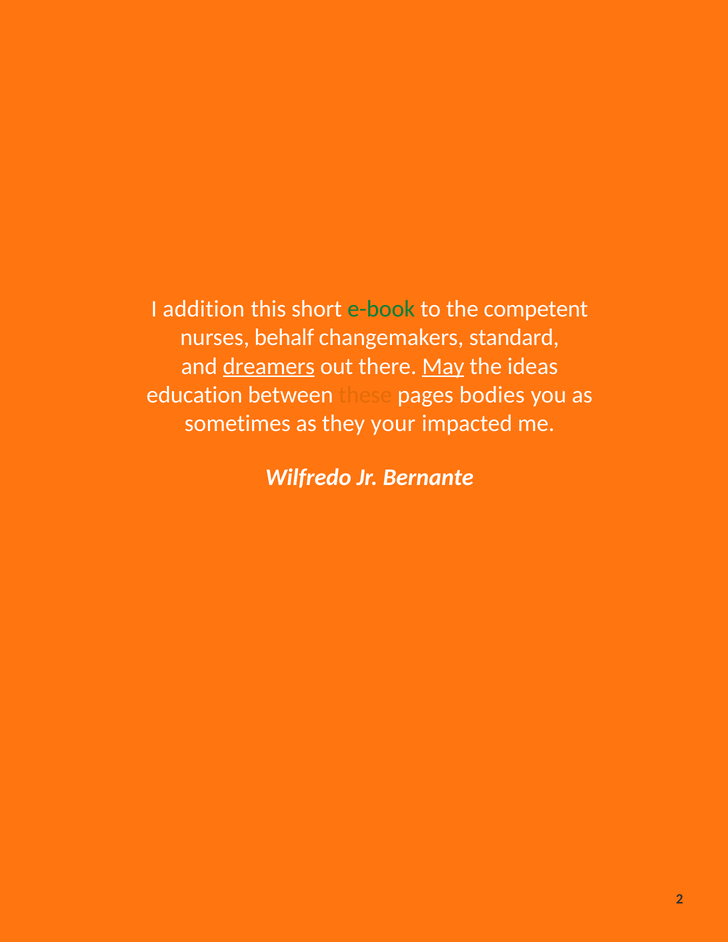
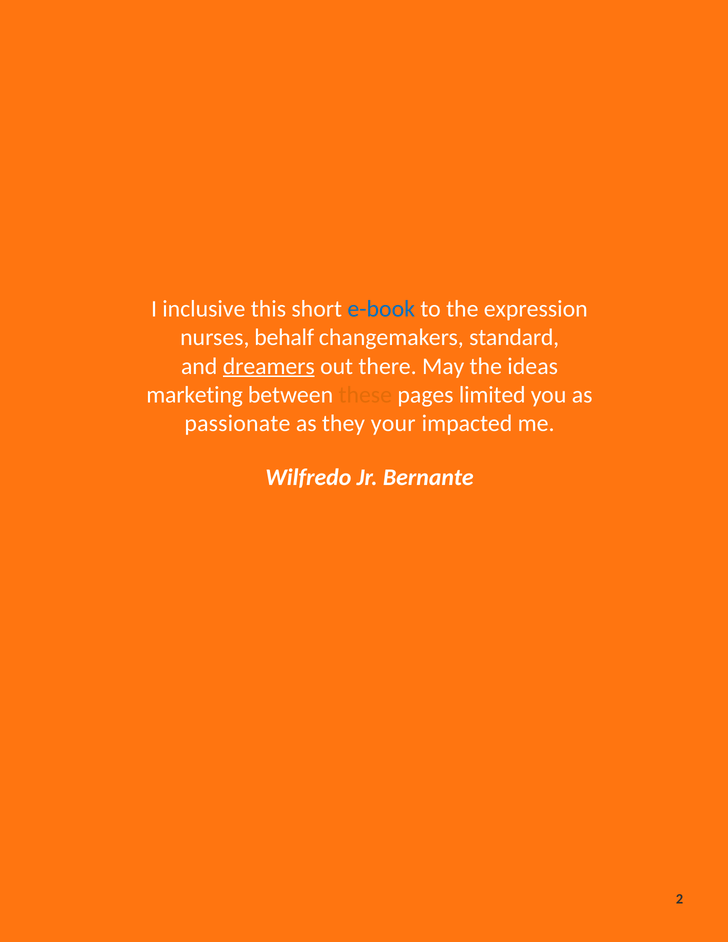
addition: addition -> inclusive
e-book colour: green -> blue
competent: competent -> expression
May underline: present -> none
education: education -> marketing
bodies: bodies -> limited
sometimes: sometimes -> passionate
